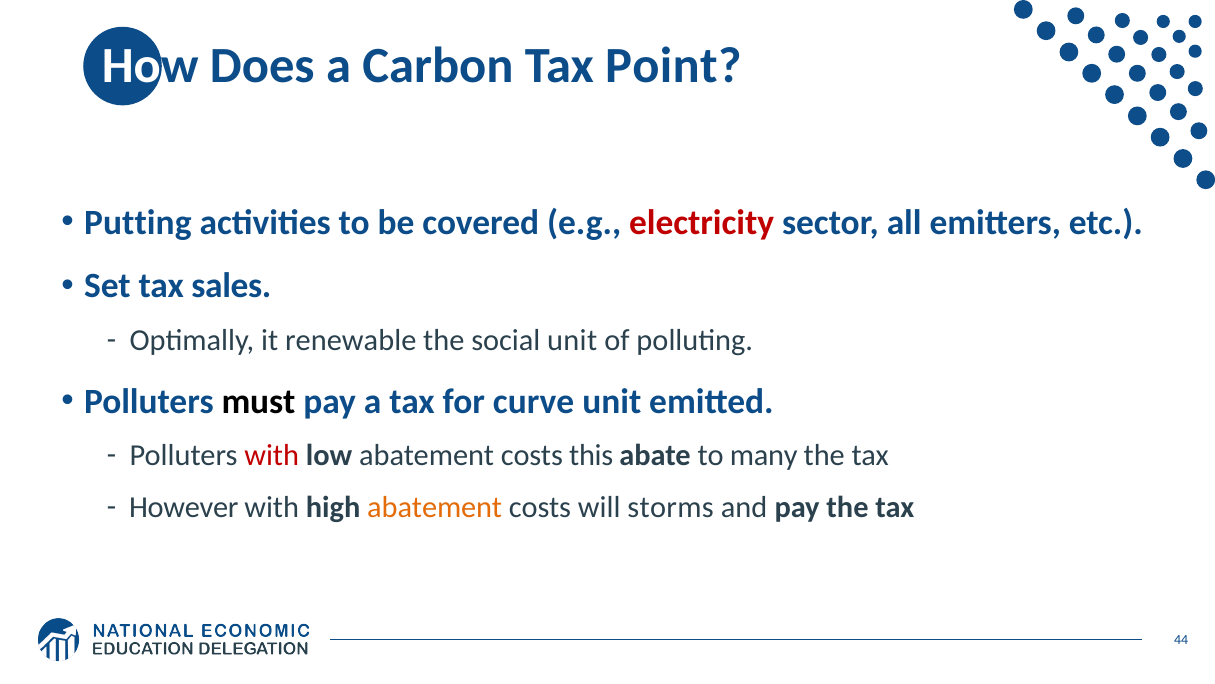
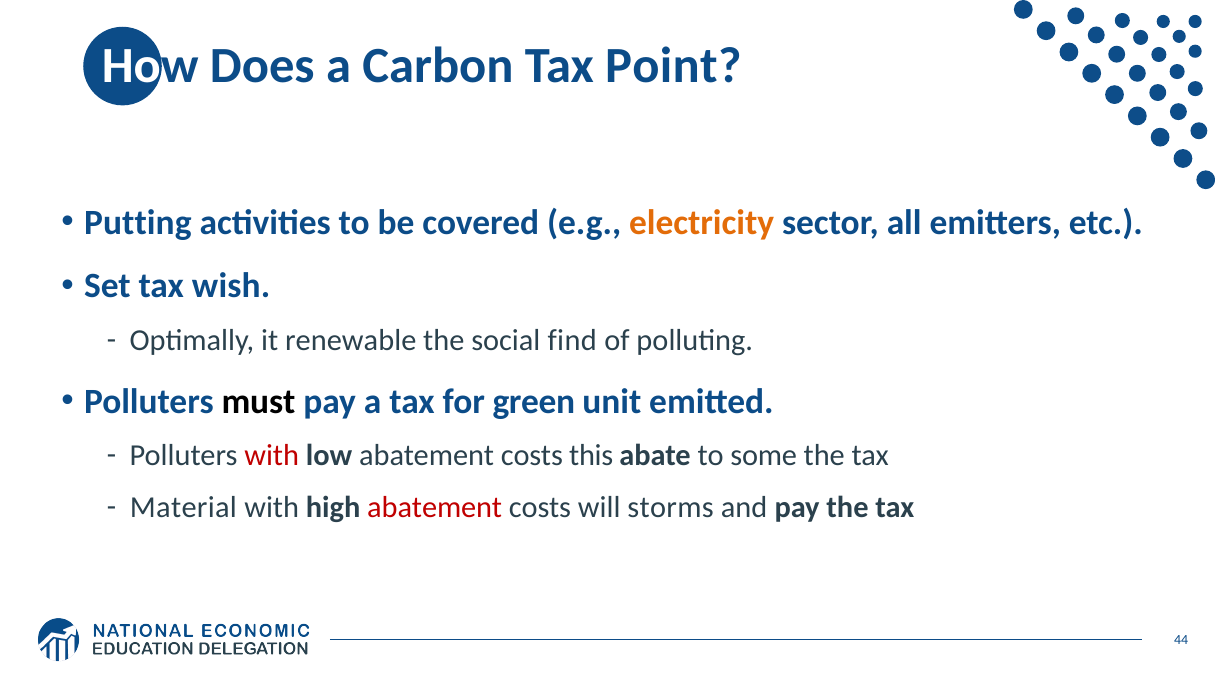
electricity colour: red -> orange
sales: sales -> wish
social unit: unit -> find
curve: curve -> green
many: many -> some
However: However -> Material
abatement at (435, 507) colour: orange -> red
